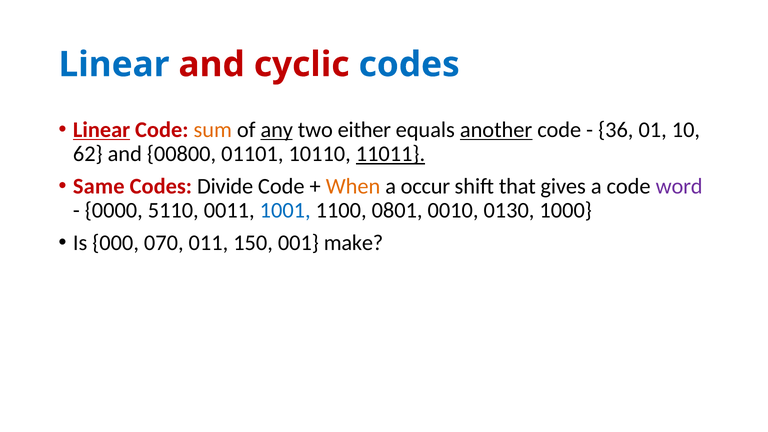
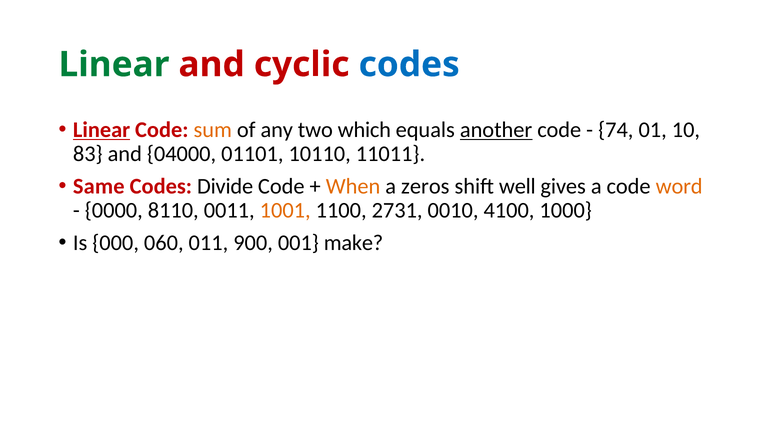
Linear at (114, 65) colour: blue -> green
any underline: present -> none
either: either -> which
36: 36 -> 74
62: 62 -> 83
00800: 00800 -> 04000
11011 underline: present -> none
occur: occur -> zeros
that: that -> well
word colour: purple -> orange
5110: 5110 -> 8110
1001 colour: blue -> orange
0801: 0801 -> 2731
0130: 0130 -> 4100
070: 070 -> 060
150: 150 -> 900
